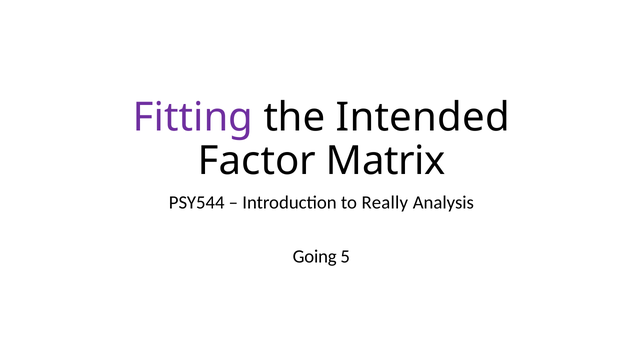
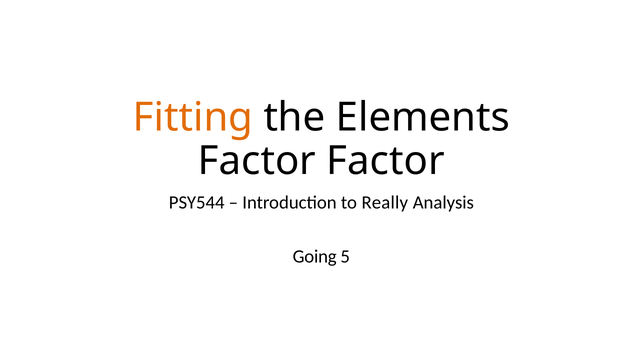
Fitting colour: purple -> orange
Intended: Intended -> Elements
Factor Matrix: Matrix -> Factor
